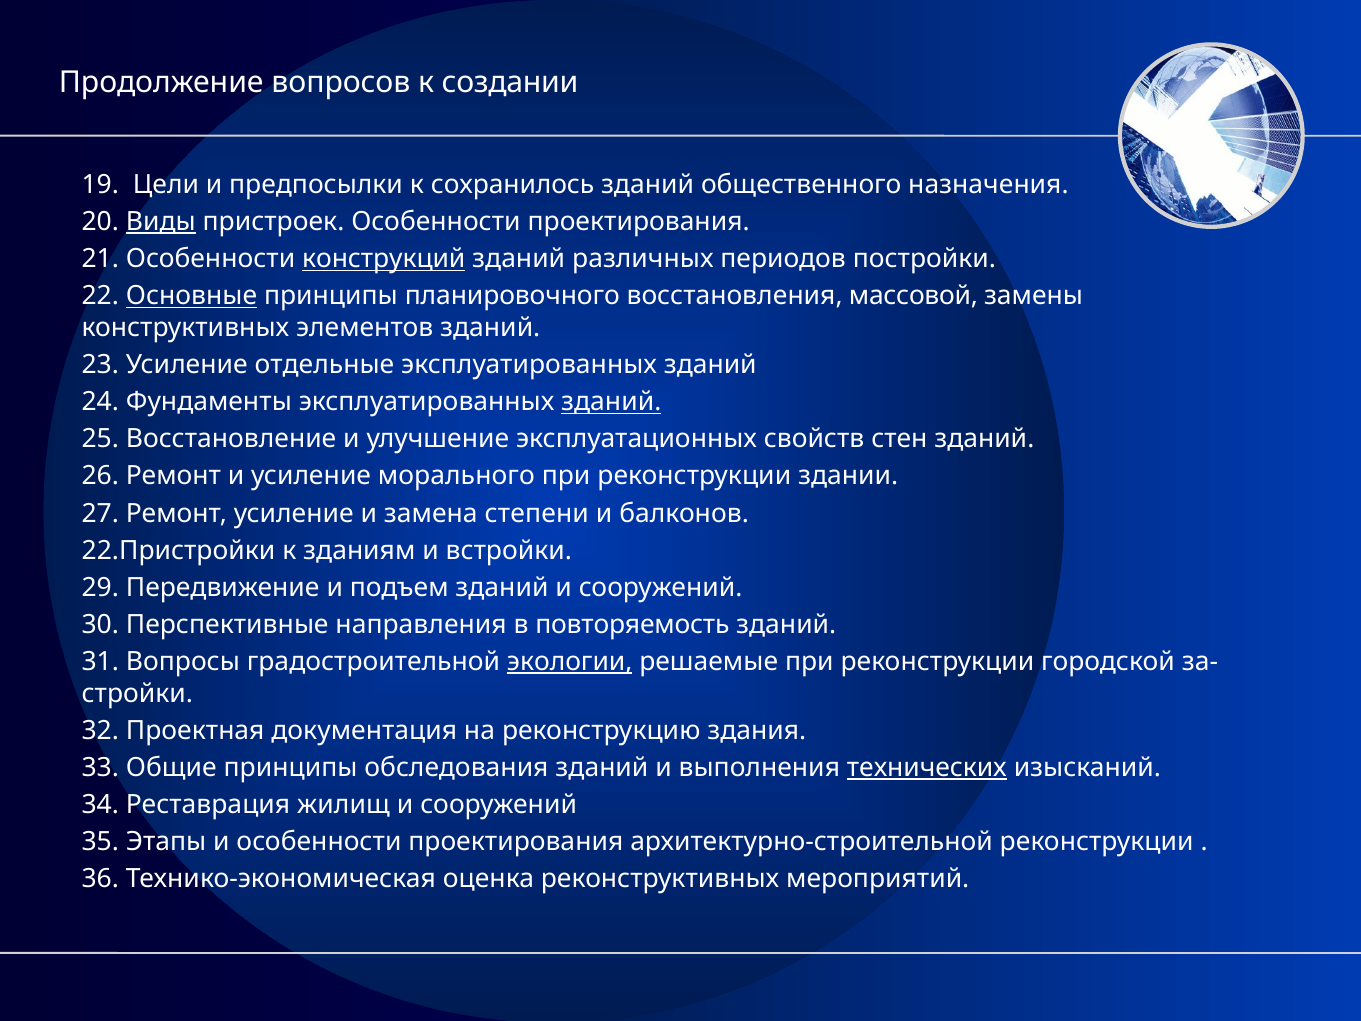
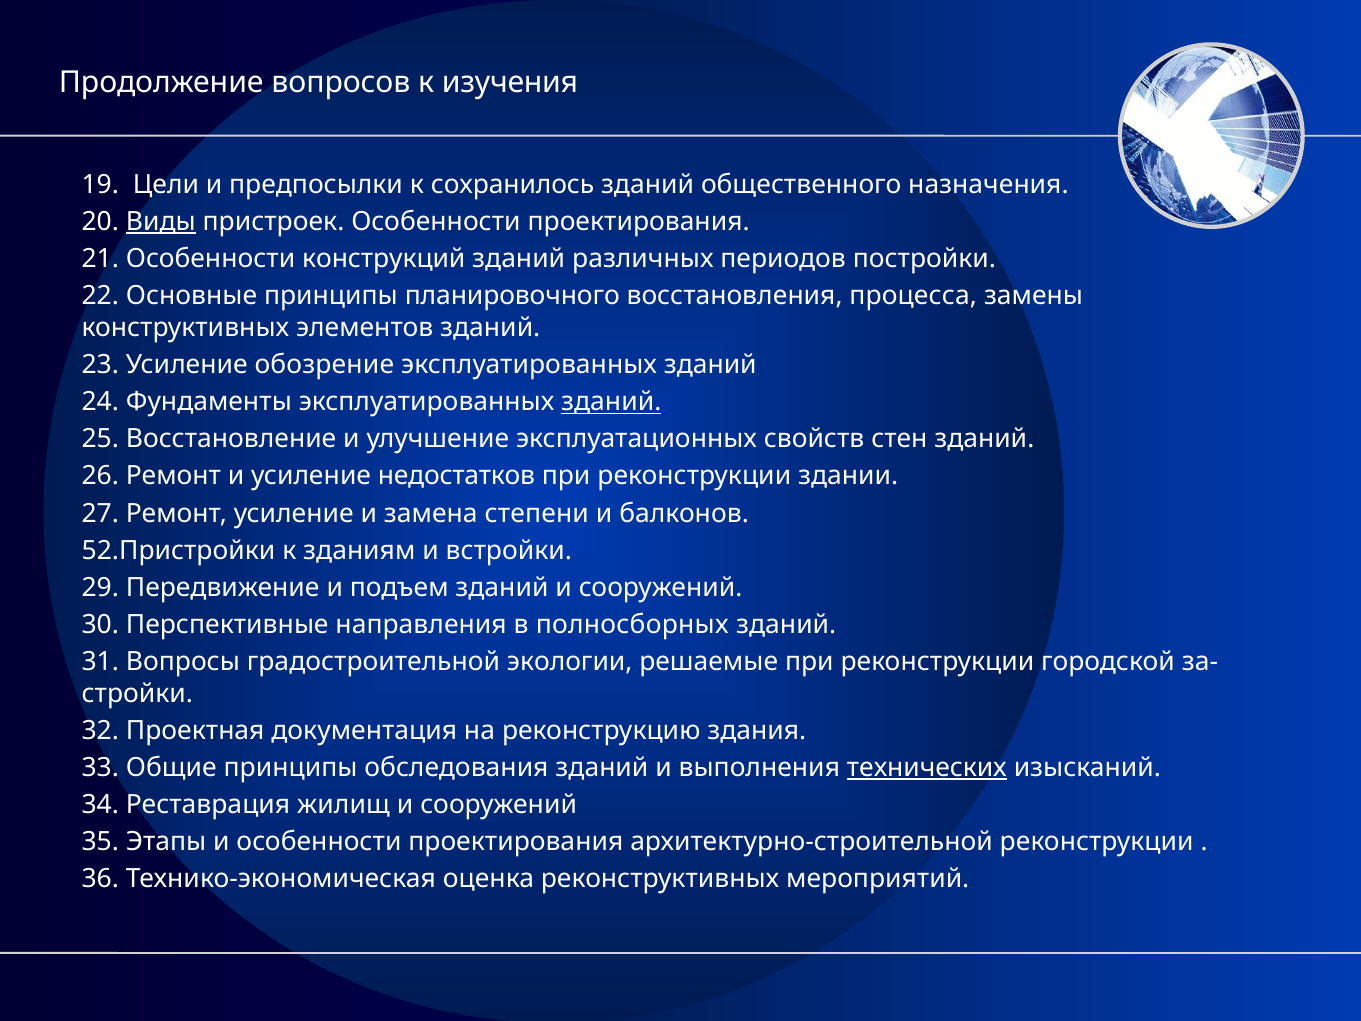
создании: создании -> изучения
конструкций underline: present -> none
Основные underline: present -> none
массовой: массовой -> процесса
отдельные: отдельные -> обозрение
морального: морального -> недостатков
22.Пристройки: 22.Пристройки -> 52.Пристройки
повторяемость: повторяемость -> полносборных
экологии underline: present -> none
